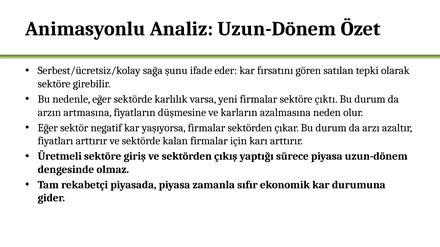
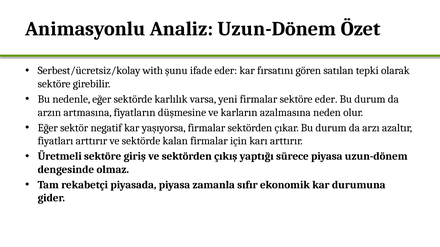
sağa: sağa -> with
sektöre çıktı: çıktı -> eder
